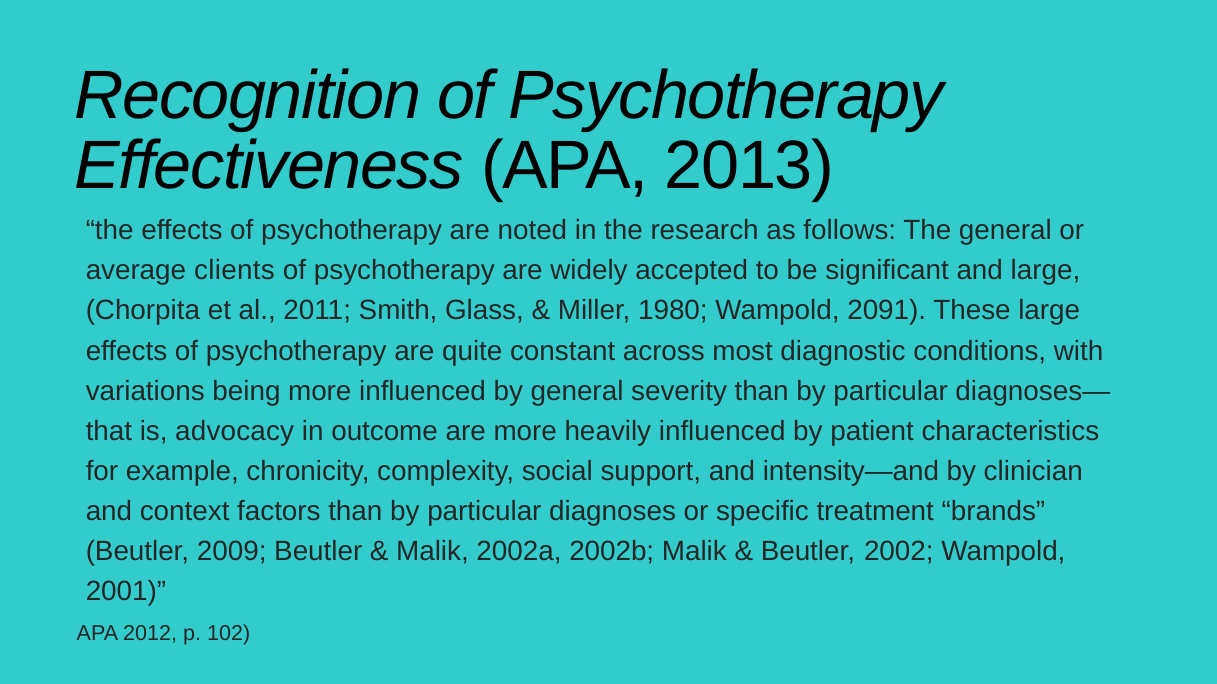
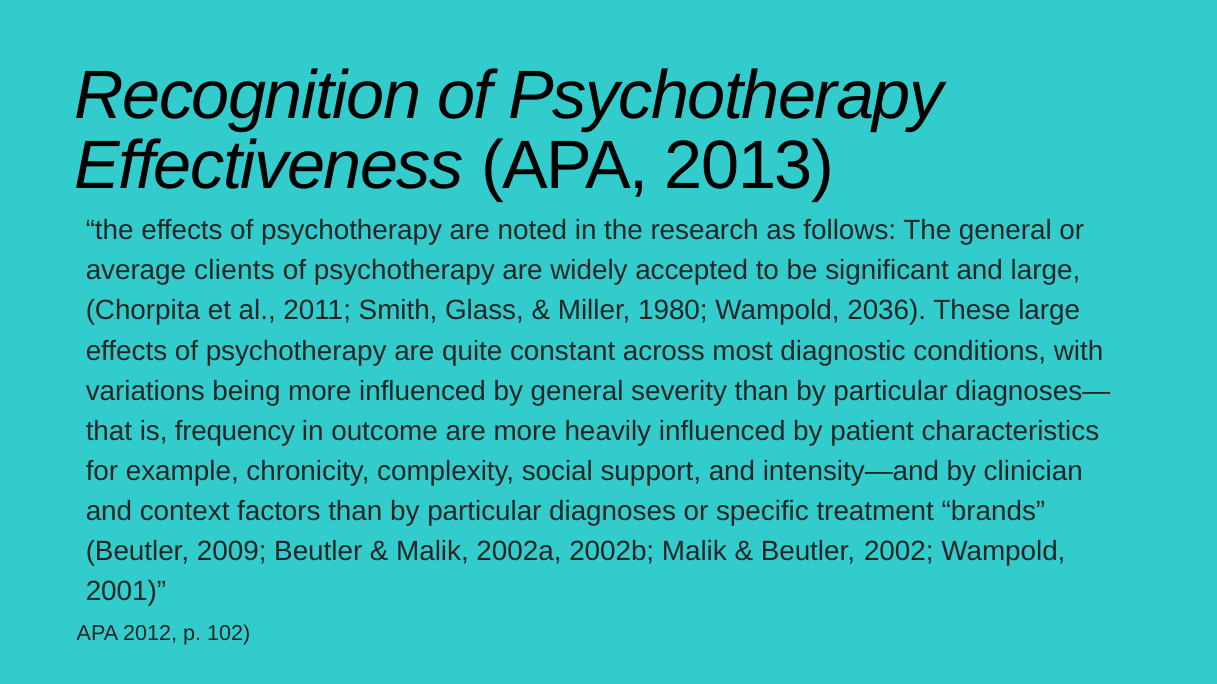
2091: 2091 -> 2036
advocacy: advocacy -> frequency
